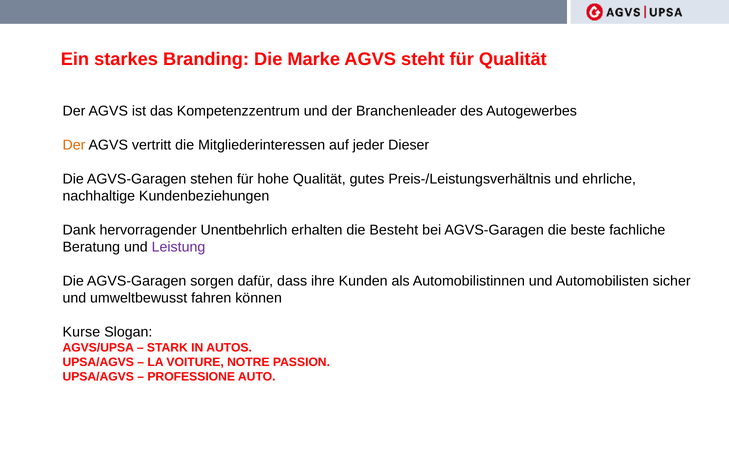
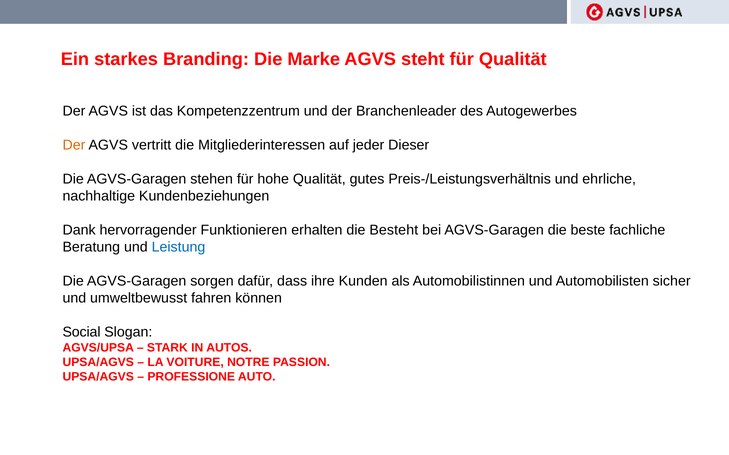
Unentbehrlich: Unentbehrlich -> Funktionieren
Leistung colour: purple -> blue
Kurse: Kurse -> Social
